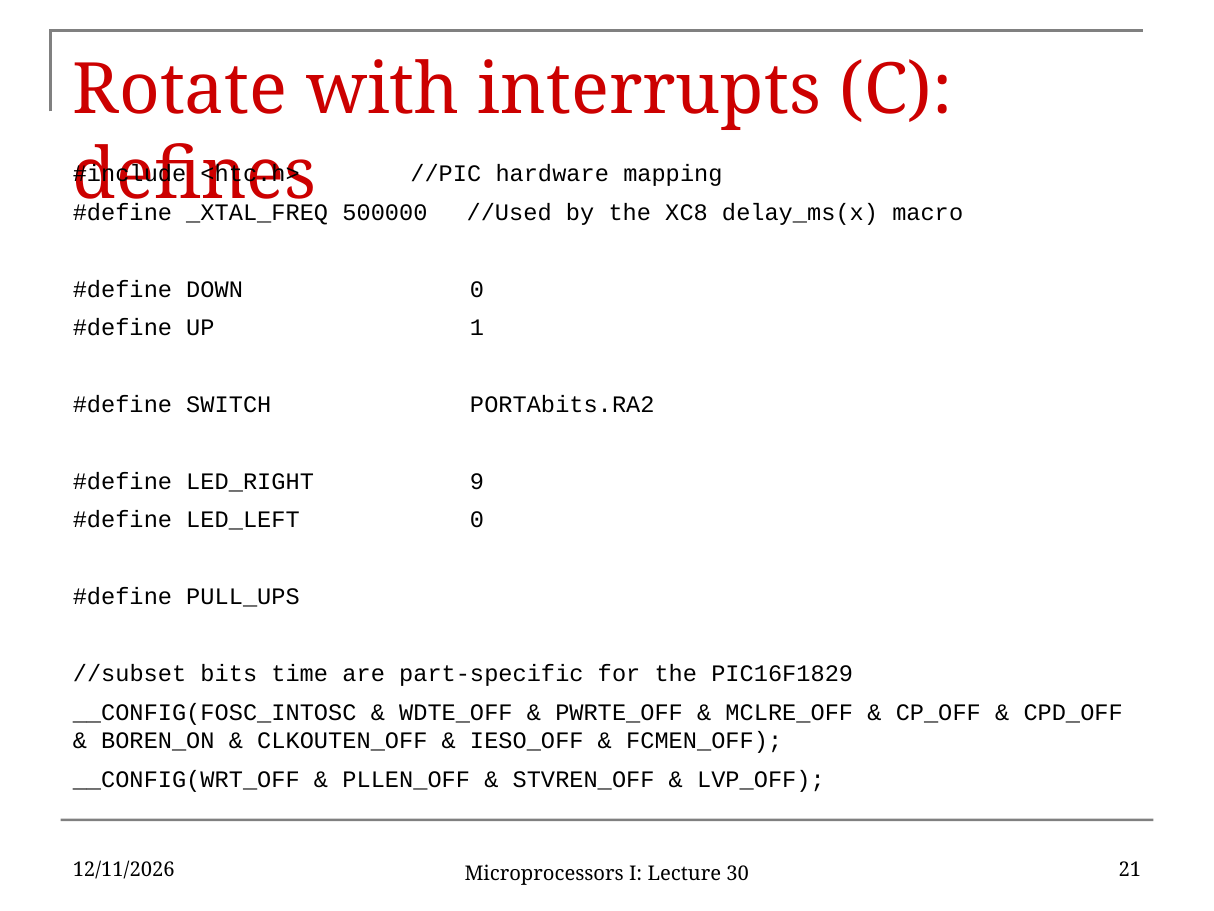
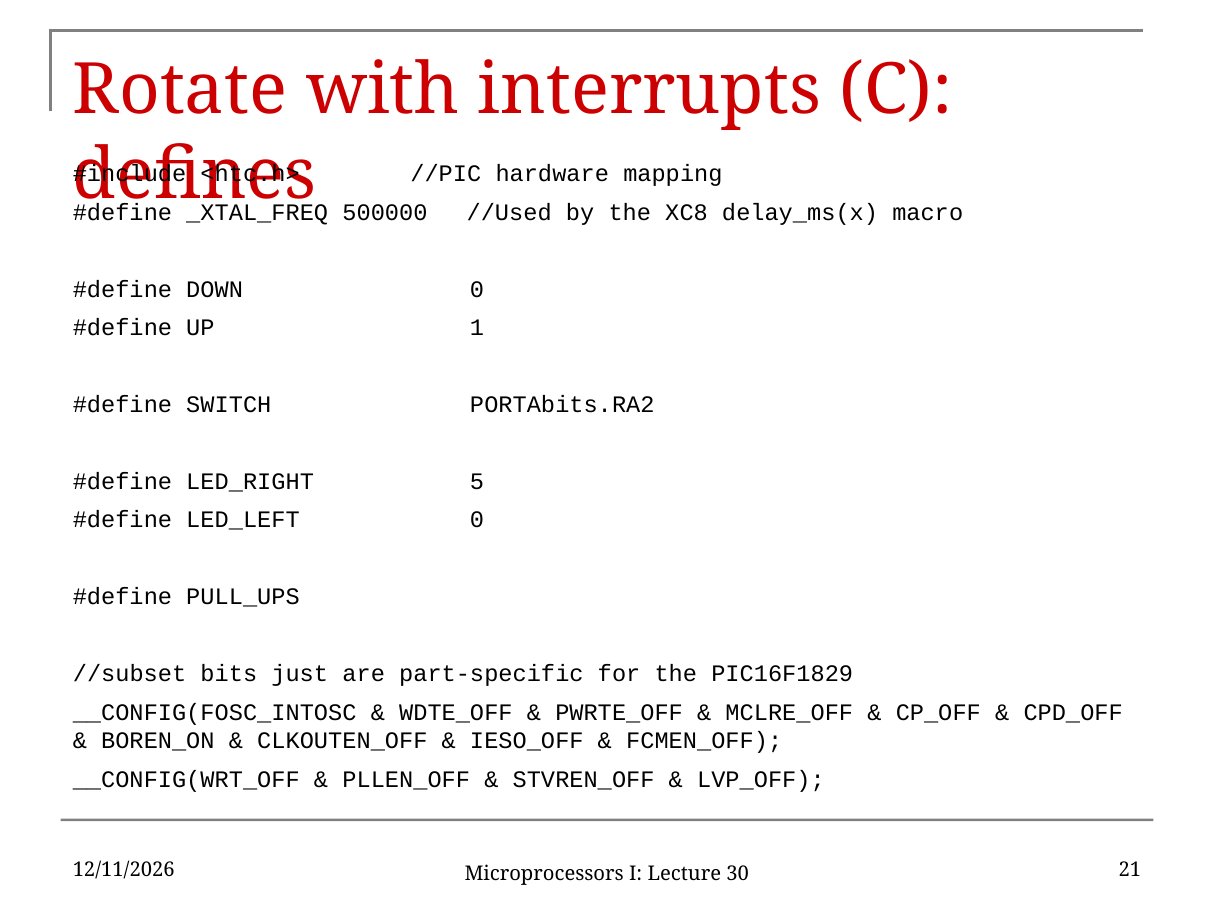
9: 9 -> 5
time: time -> just
